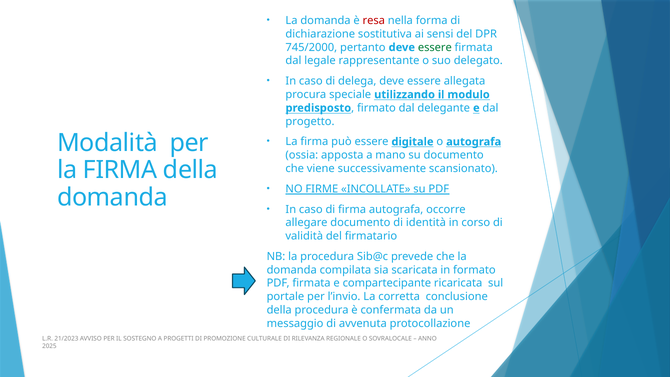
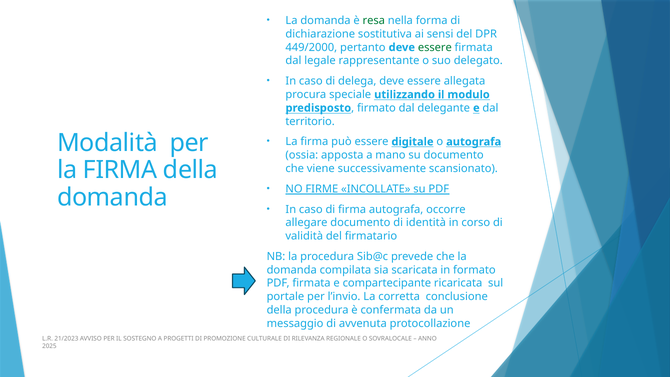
resa colour: red -> green
745/2000: 745/2000 -> 449/2000
progetto: progetto -> territorio
